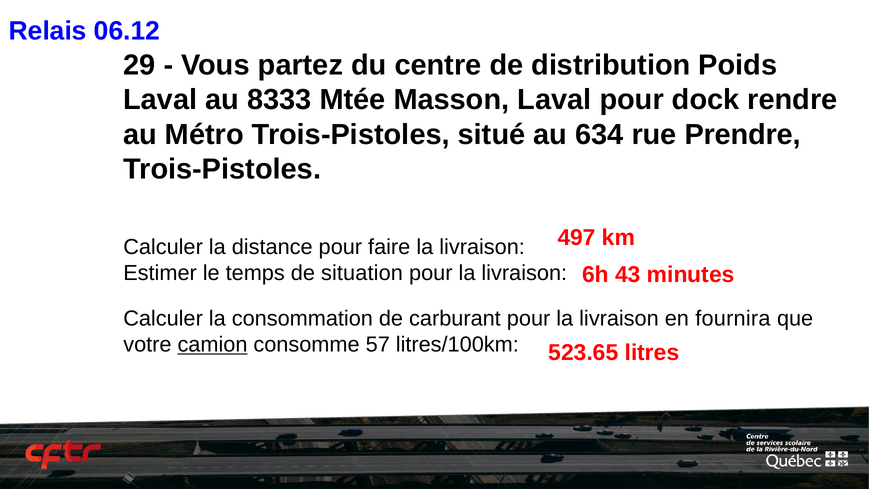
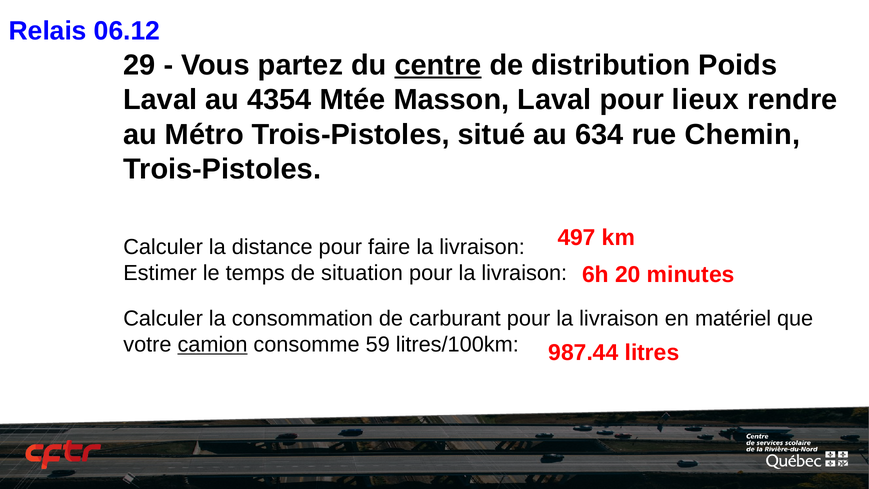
centre underline: none -> present
8333: 8333 -> 4354
dock: dock -> lieux
Prendre: Prendre -> Chemin
43: 43 -> 20
fournira: fournira -> matériel
57: 57 -> 59
523.65: 523.65 -> 987.44
